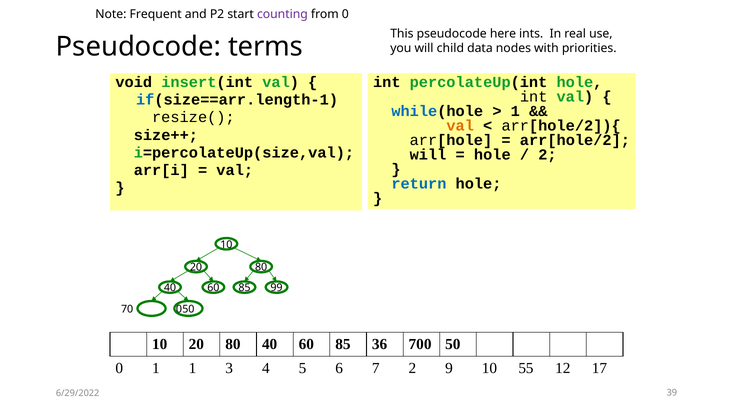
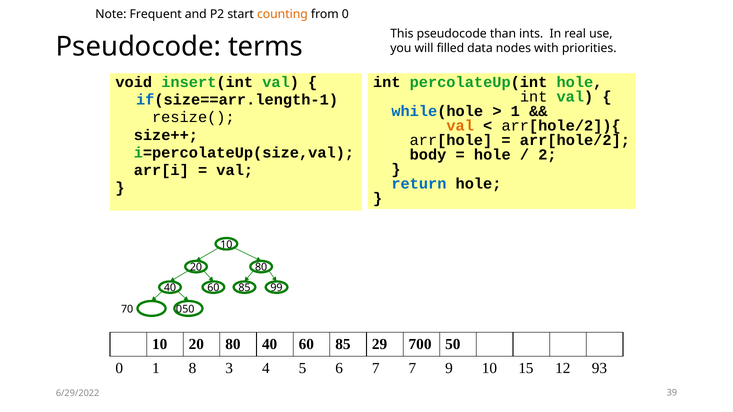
counting colour: purple -> orange
here: here -> than
child: child -> filled
will at (428, 155): will -> body
36: 36 -> 29
1 1: 1 -> 8
7 2: 2 -> 7
55: 55 -> 15
17: 17 -> 93
